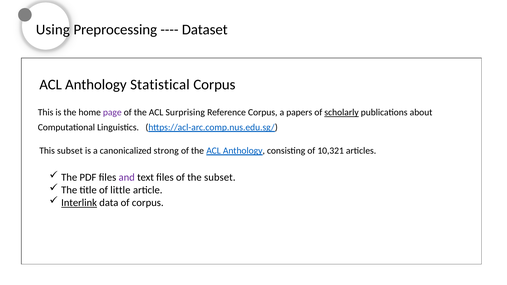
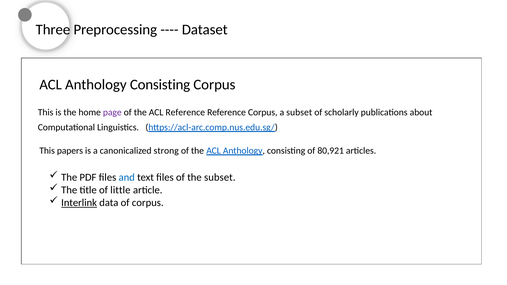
Using: Using -> Three
Statistical at (160, 85): Statistical -> Consisting
ACL Surprising: Surprising -> Reference
a papers: papers -> subset
scholarly underline: present -> none
This subset: subset -> papers
10,321: 10,321 -> 80,921
and colour: purple -> blue
